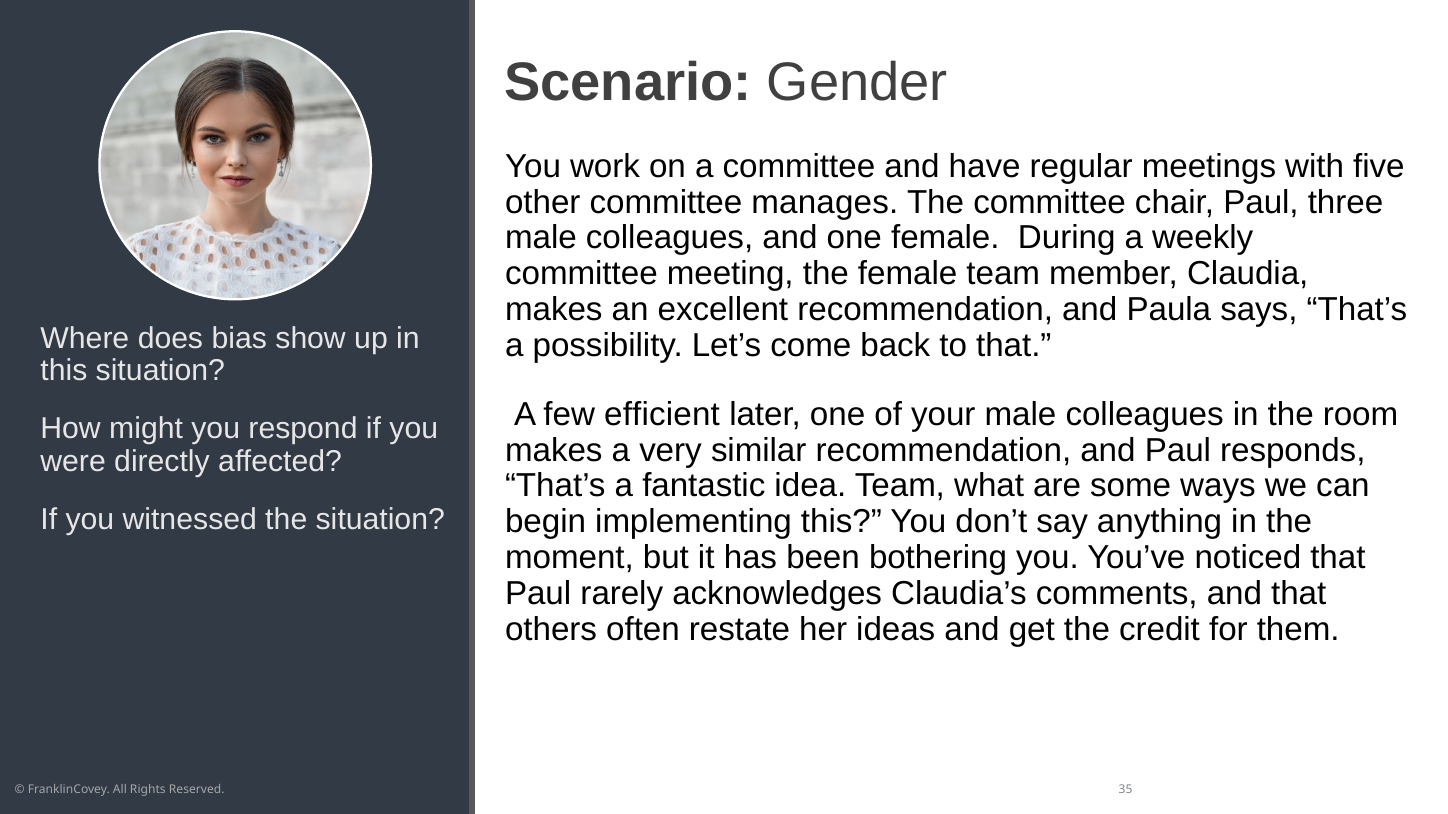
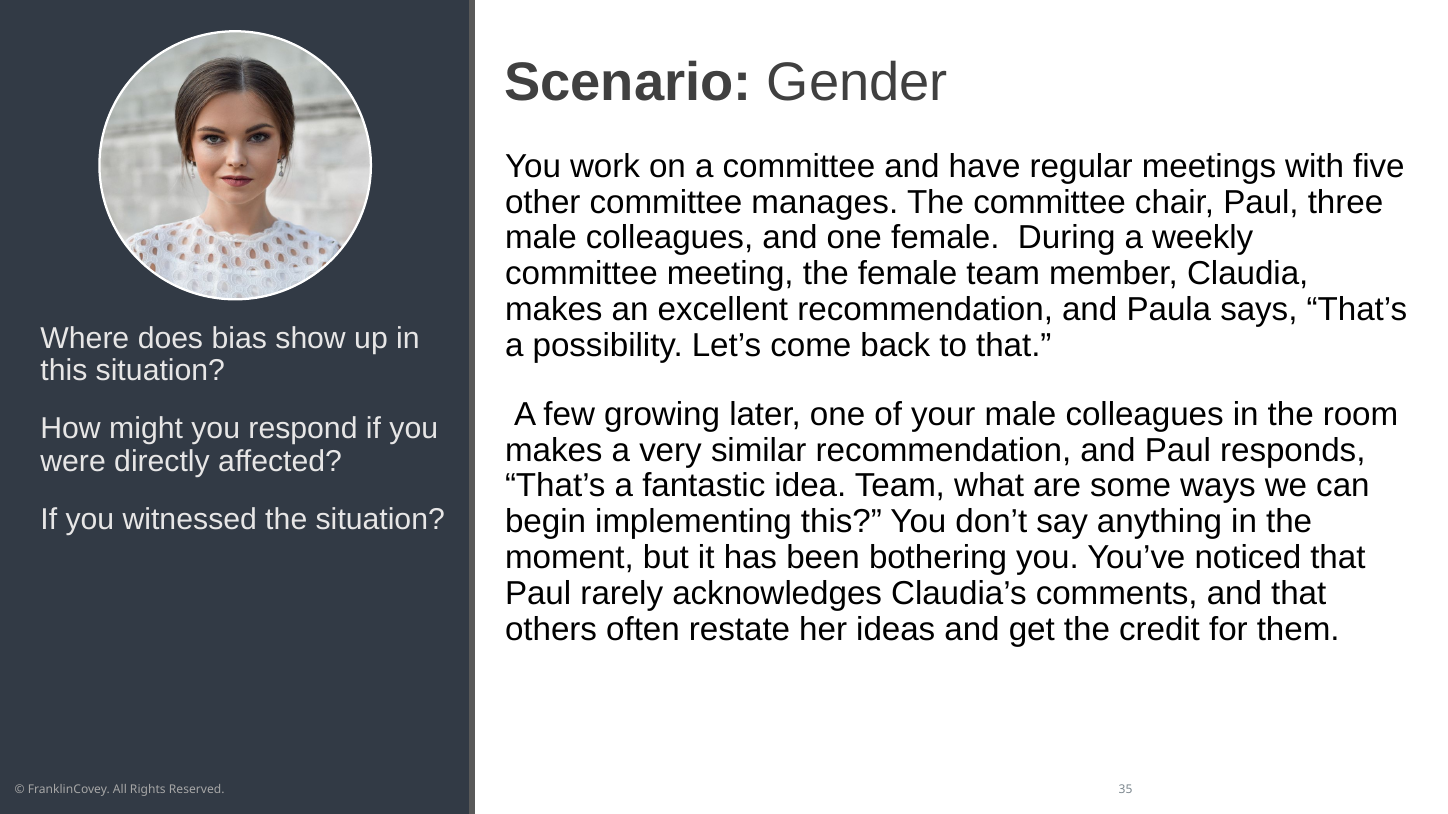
efficient: efficient -> growing
